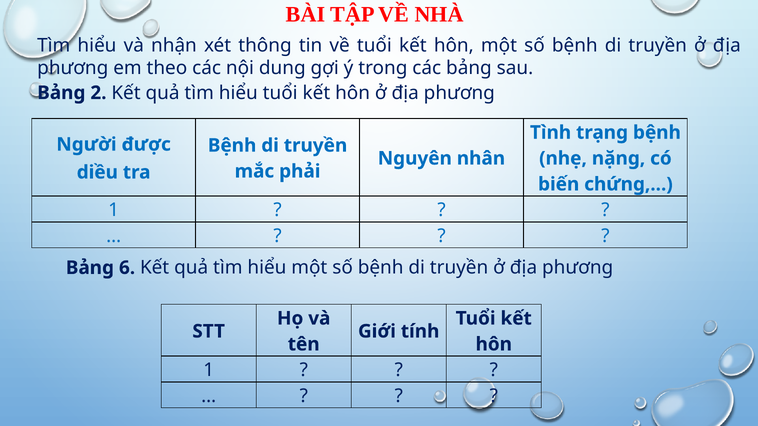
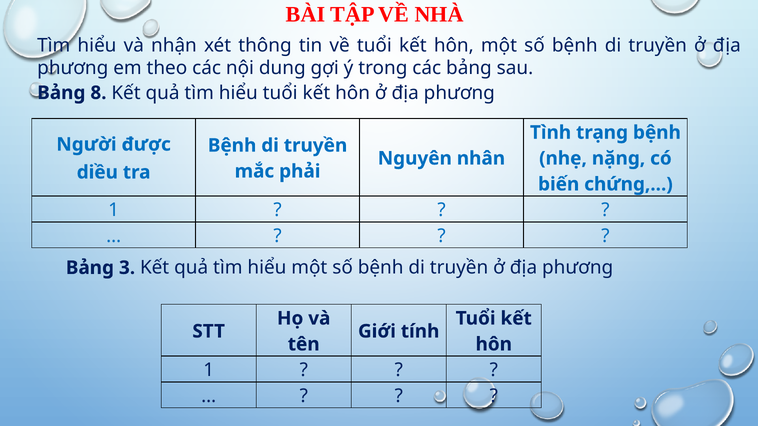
2: 2 -> 8
6: 6 -> 3
